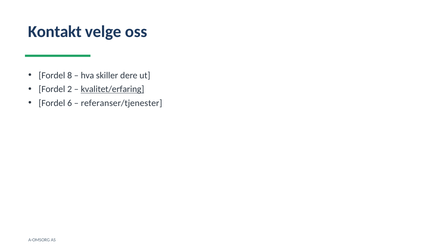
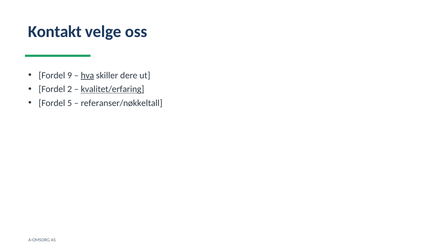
8: 8 -> 9
hva underline: none -> present
6: 6 -> 5
referanser/tjenester: referanser/tjenester -> referanser/nøkkeltall
